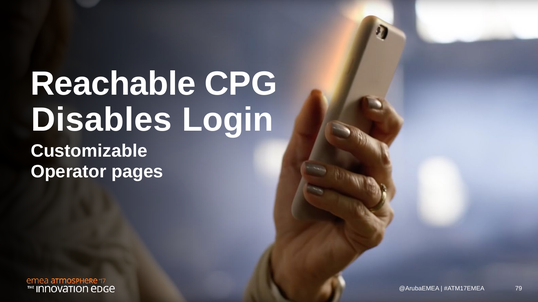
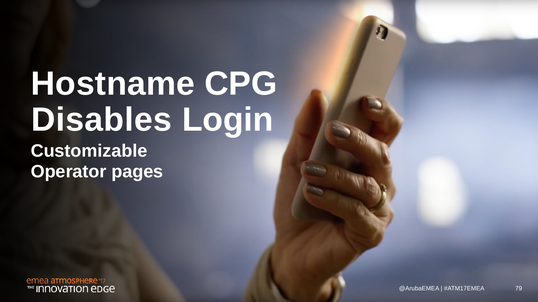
Reachable: Reachable -> Hostname
